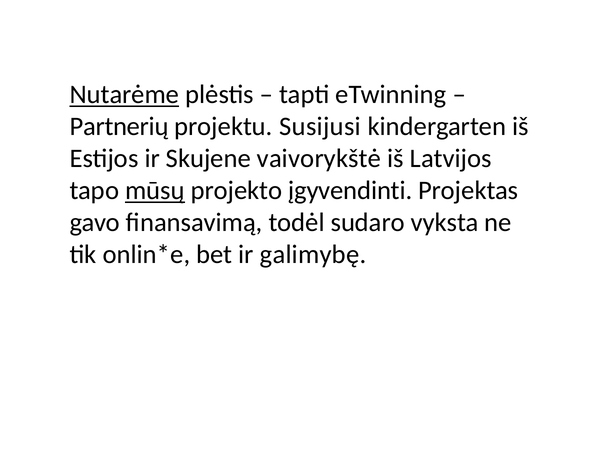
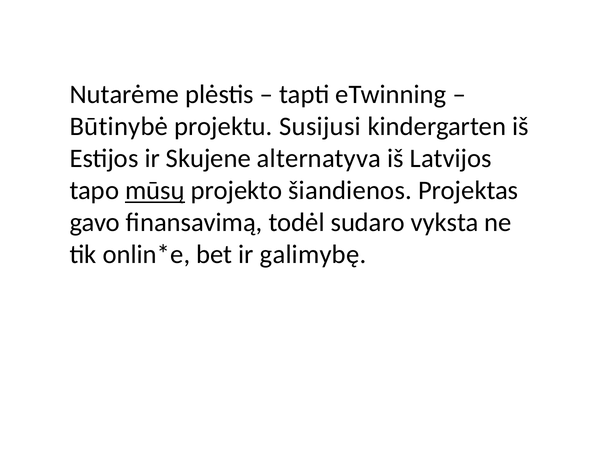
Nutarėme underline: present -> none
Partnerių: Partnerių -> Būtinybė
vaivorykštė: vaivorykštė -> alternatyva
įgyvendinti: įgyvendinti -> šiandienos
